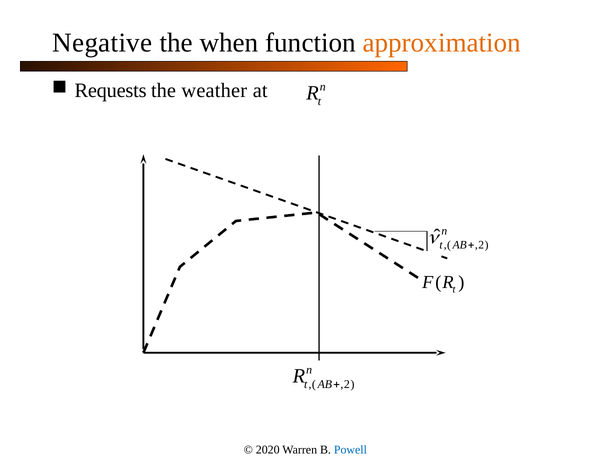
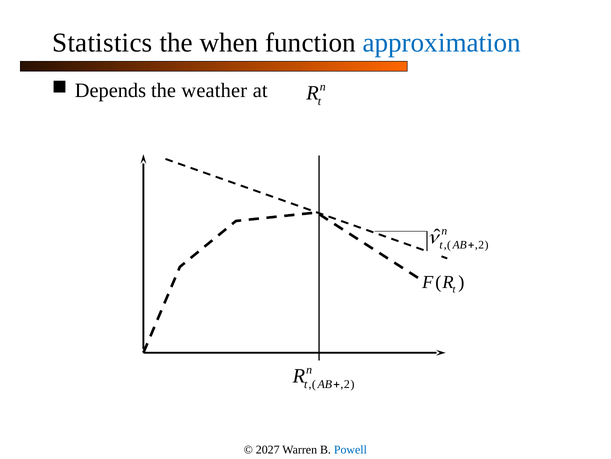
Negative: Negative -> Statistics
approximation colour: orange -> blue
Requests: Requests -> Depends
2020: 2020 -> 2027
